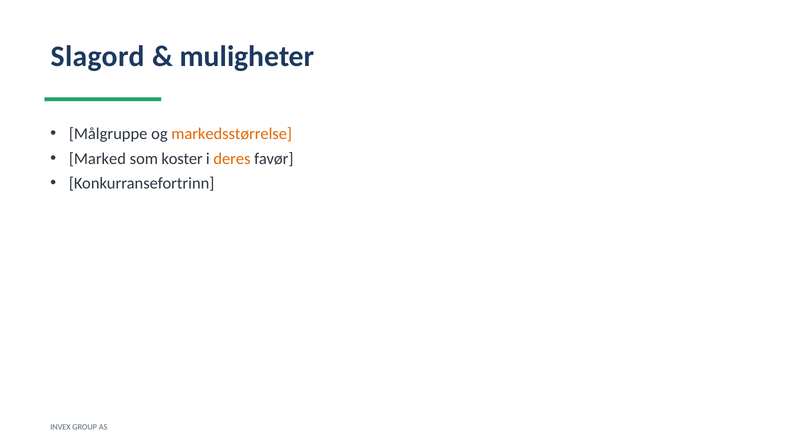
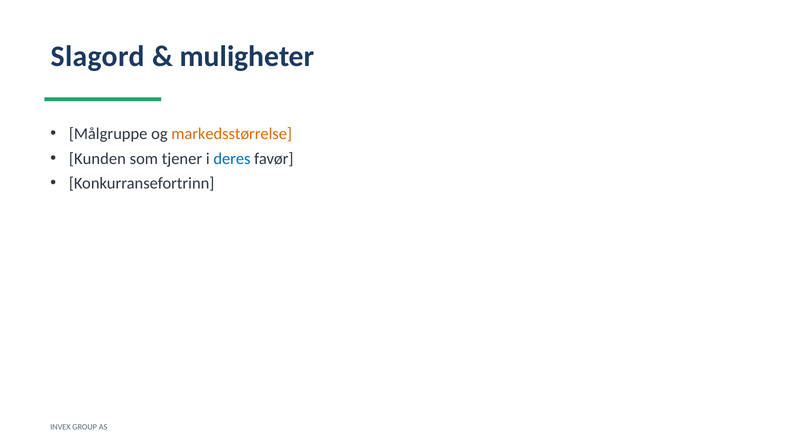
Marked: Marked -> Kunden
koster: koster -> tjener
deres colour: orange -> blue
